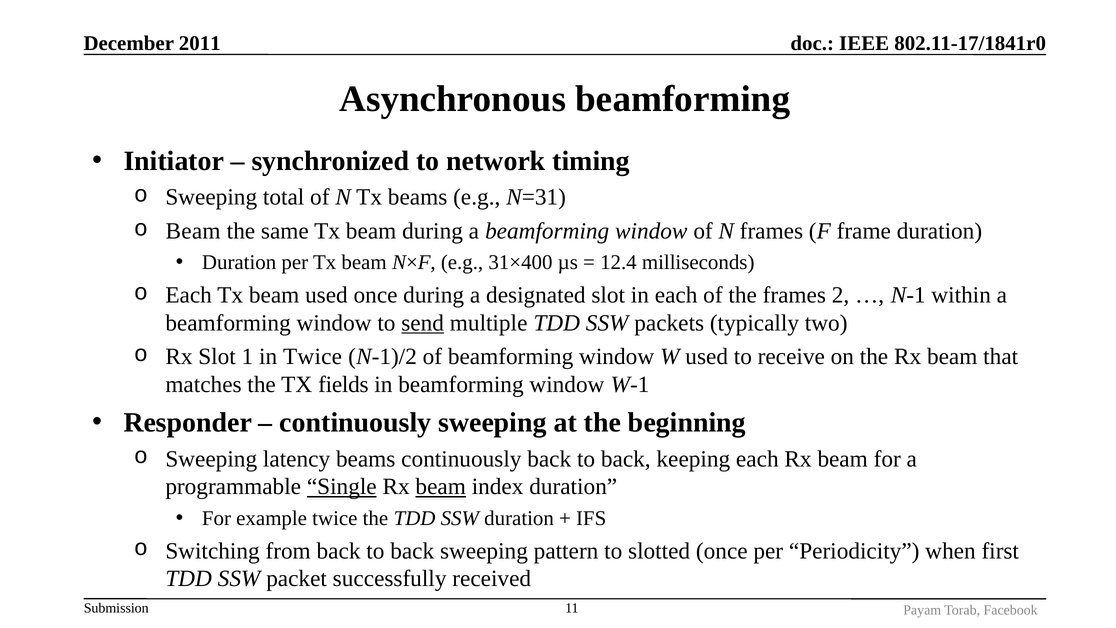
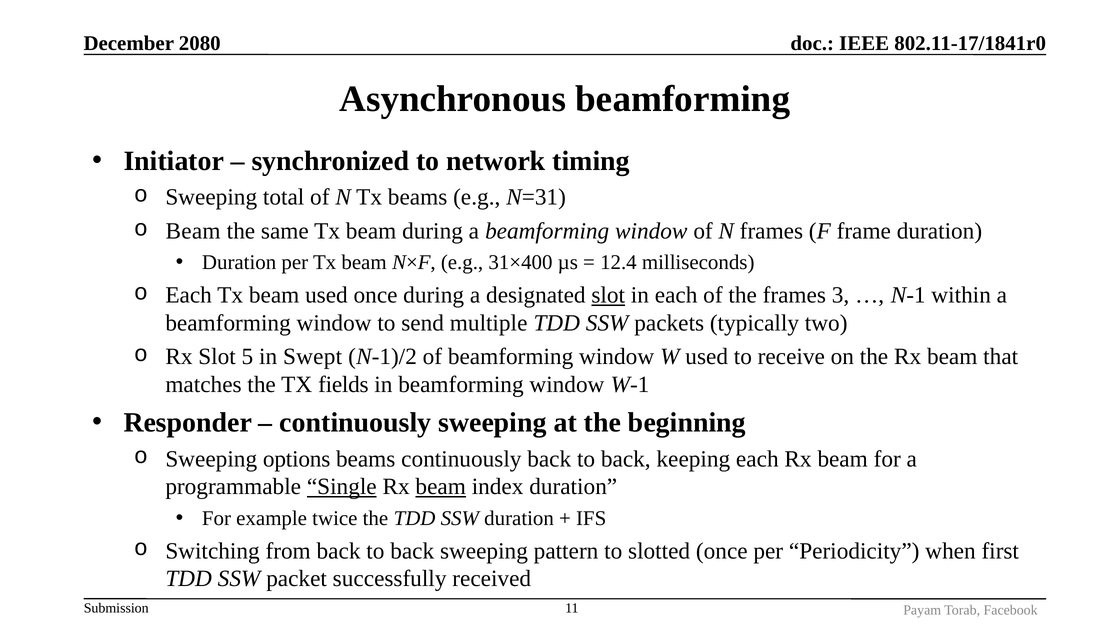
2011: 2011 -> 2080
slot at (608, 295) underline: none -> present
2: 2 -> 3
send underline: present -> none
1: 1 -> 5
in Twice: Twice -> Swept
latency: latency -> options
